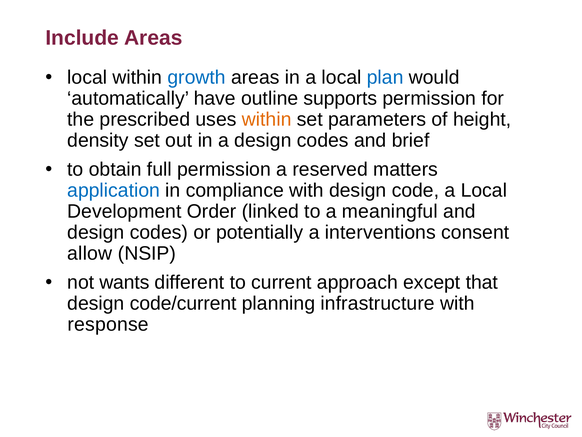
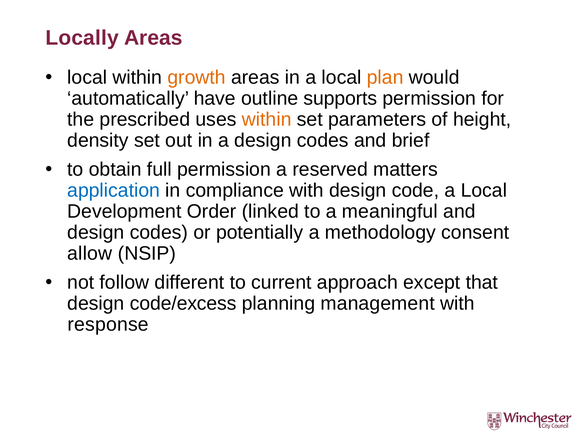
Include: Include -> Locally
growth colour: blue -> orange
plan colour: blue -> orange
interventions: interventions -> methodology
wants: wants -> follow
code/current: code/current -> code/excess
infrastructure: infrastructure -> management
